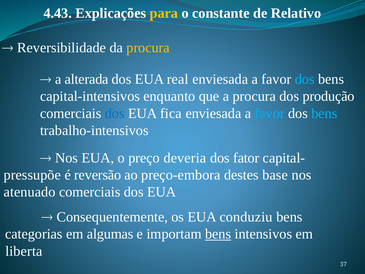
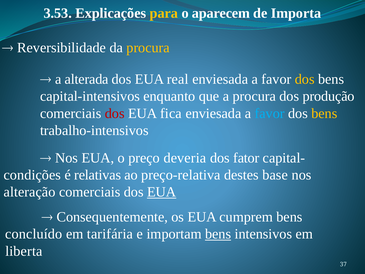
4.43: 4.43 -> 3.53
constante: constante -> aparecem
Relativo: Relativo -> Importa
dos at (305, 79) colour: light blue -> yellow
dos at (115, 113) colour: blue -> red
bens at (324, 113) colour: light blue -> yellow
pressupõe: pressupõe -> condições
reversão: reversão -> relativas
preço-embora: preço-embora -> preço-relativa
atenuado: atenuado -> alteração
EUA at (162, 192) underline: none -> present
conduziu: conduziu -> cumprem
categorias: categorias -> concluído
algumas: algumas -> tarifária
